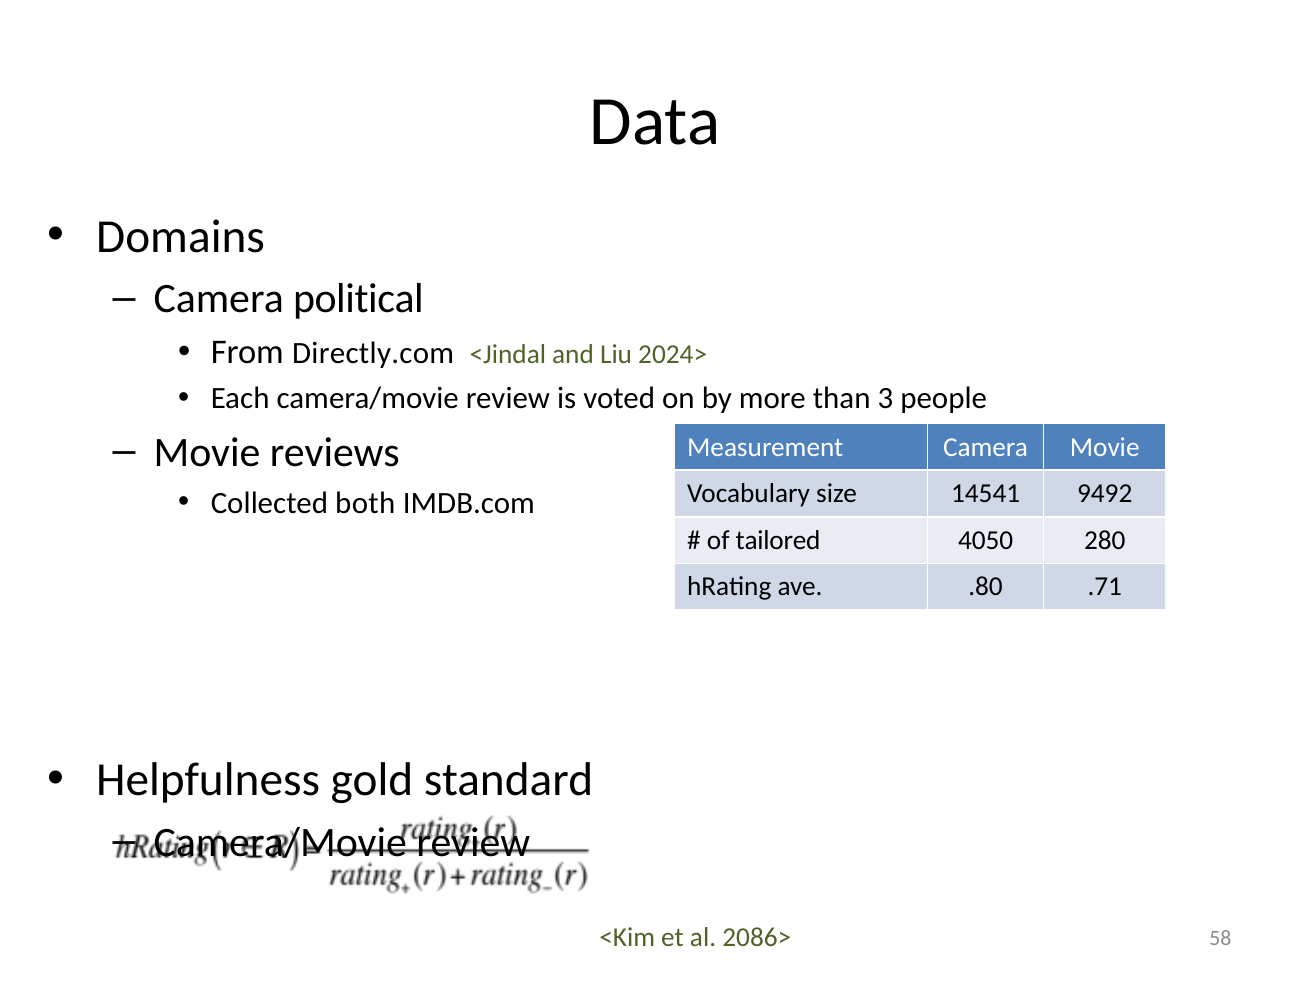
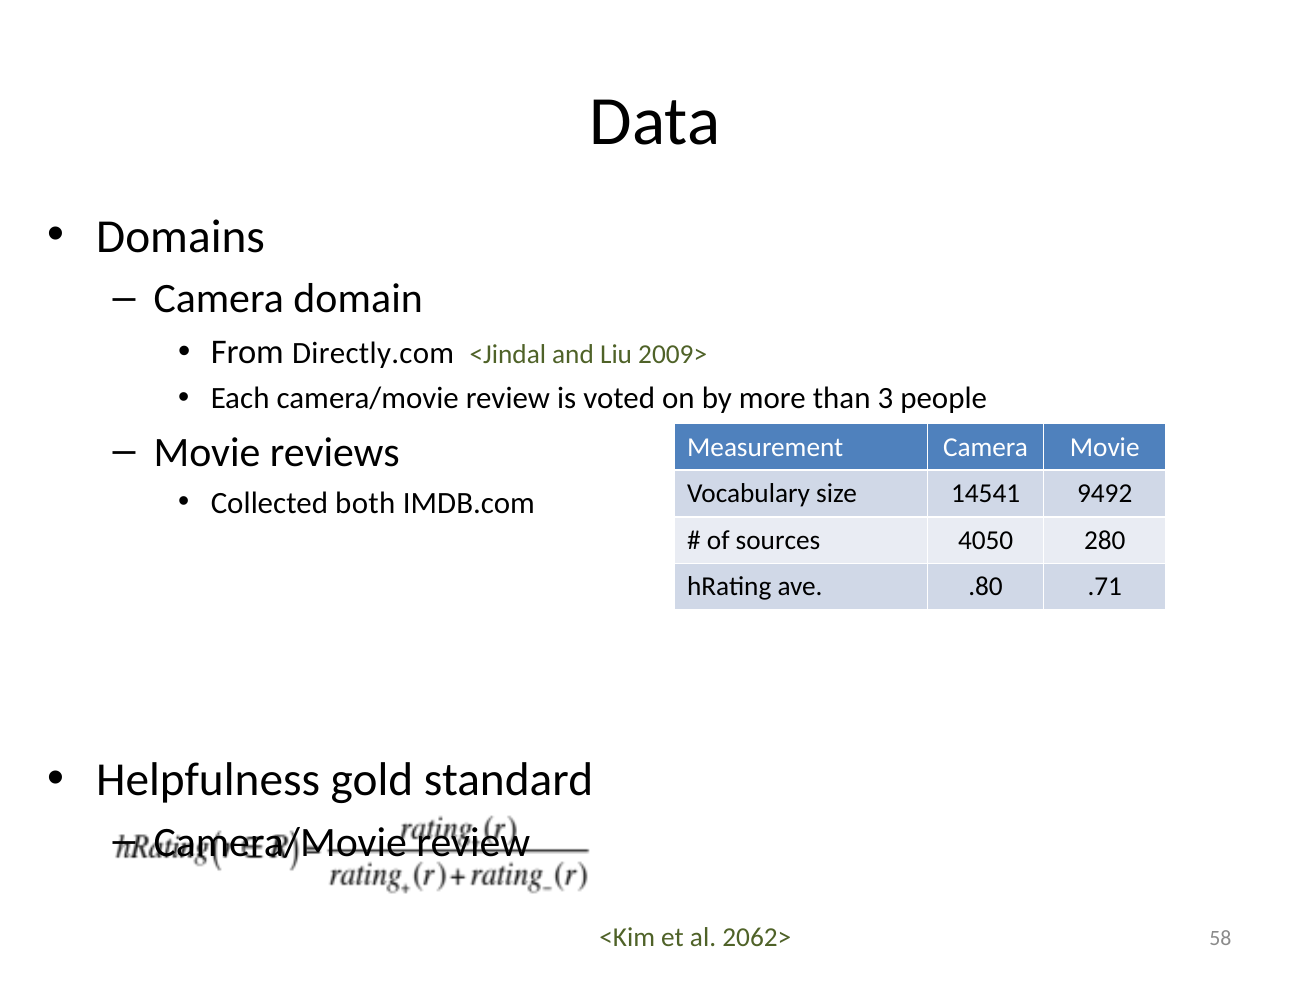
political: political -> domain
2024>: 2024> -> 2009>
tailored: tailored -> sources
2086>: 2086> -> 2062>
